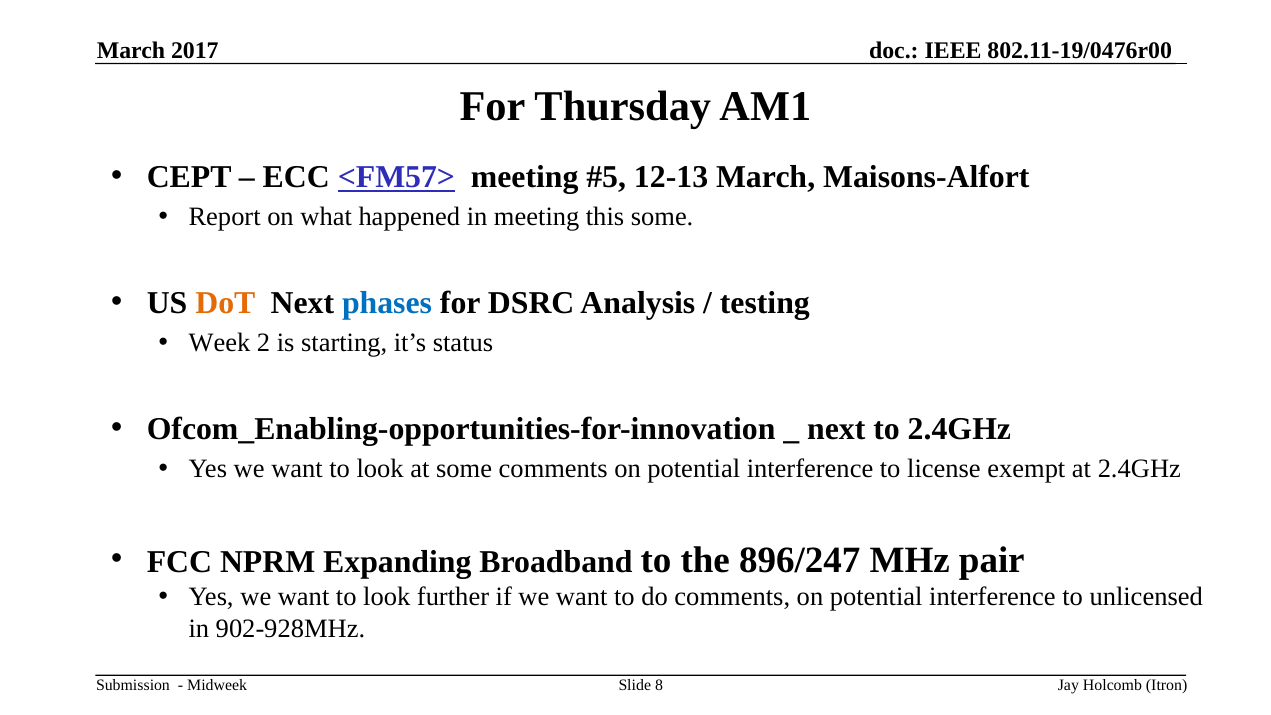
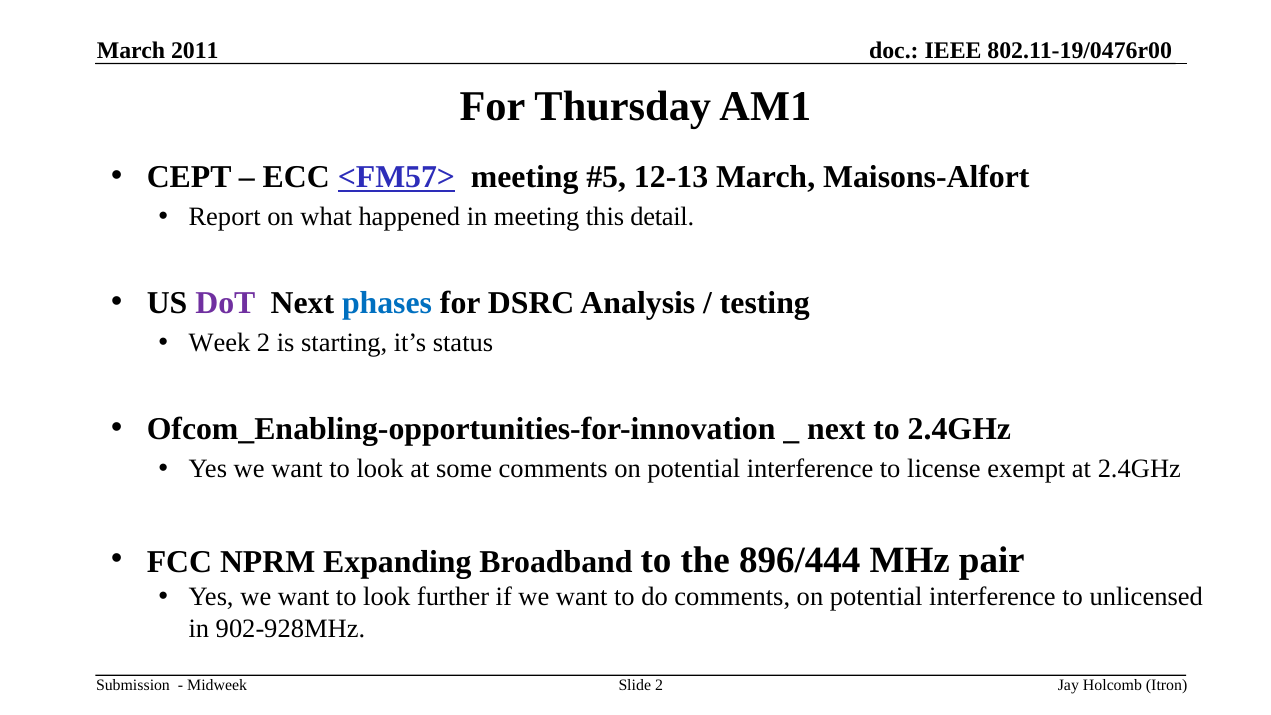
2017: 2017 -> 2011
this some: some -> detail
DoT colour: orange -> purple
896/247: 896/247 -> 896/444
Slide 8: 8 -> 2
